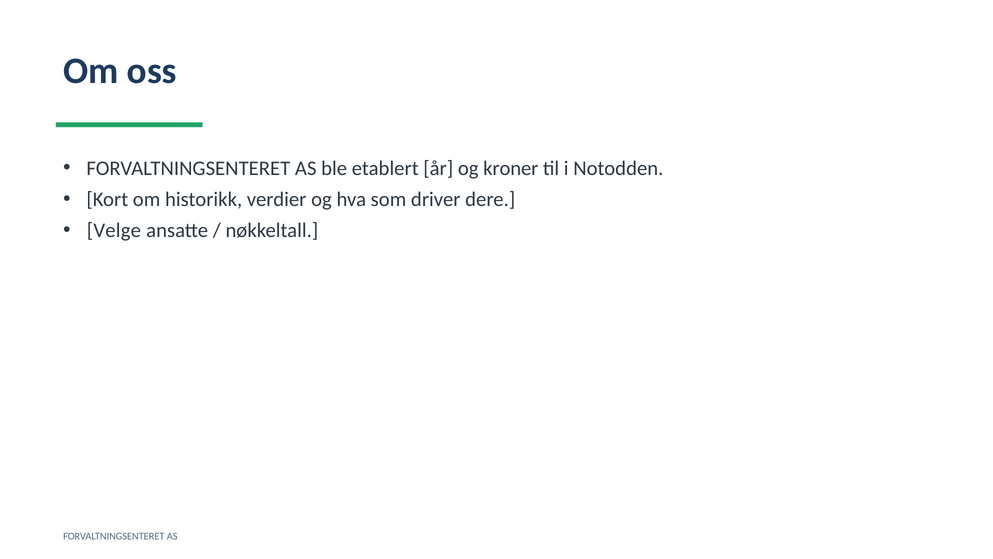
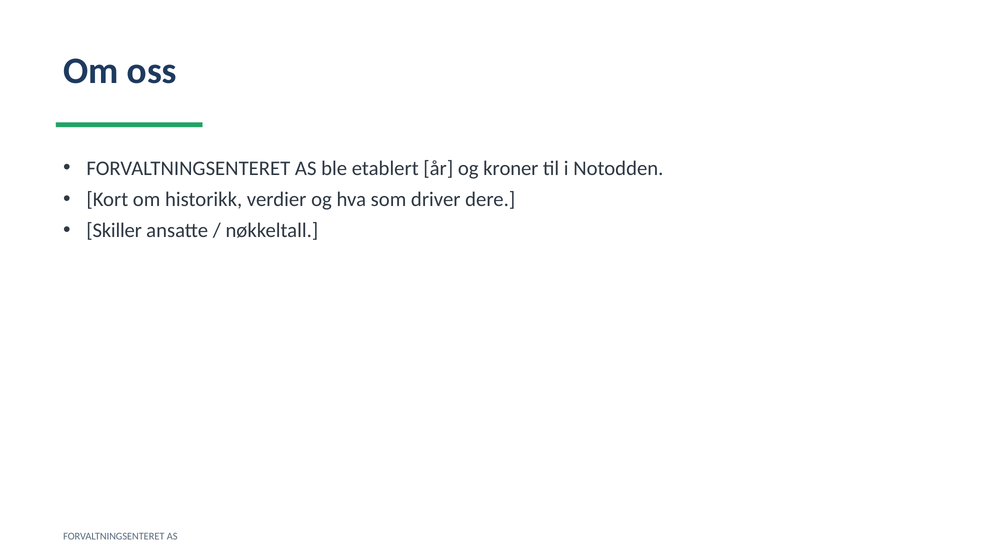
Velge: Velge -> Skiller
